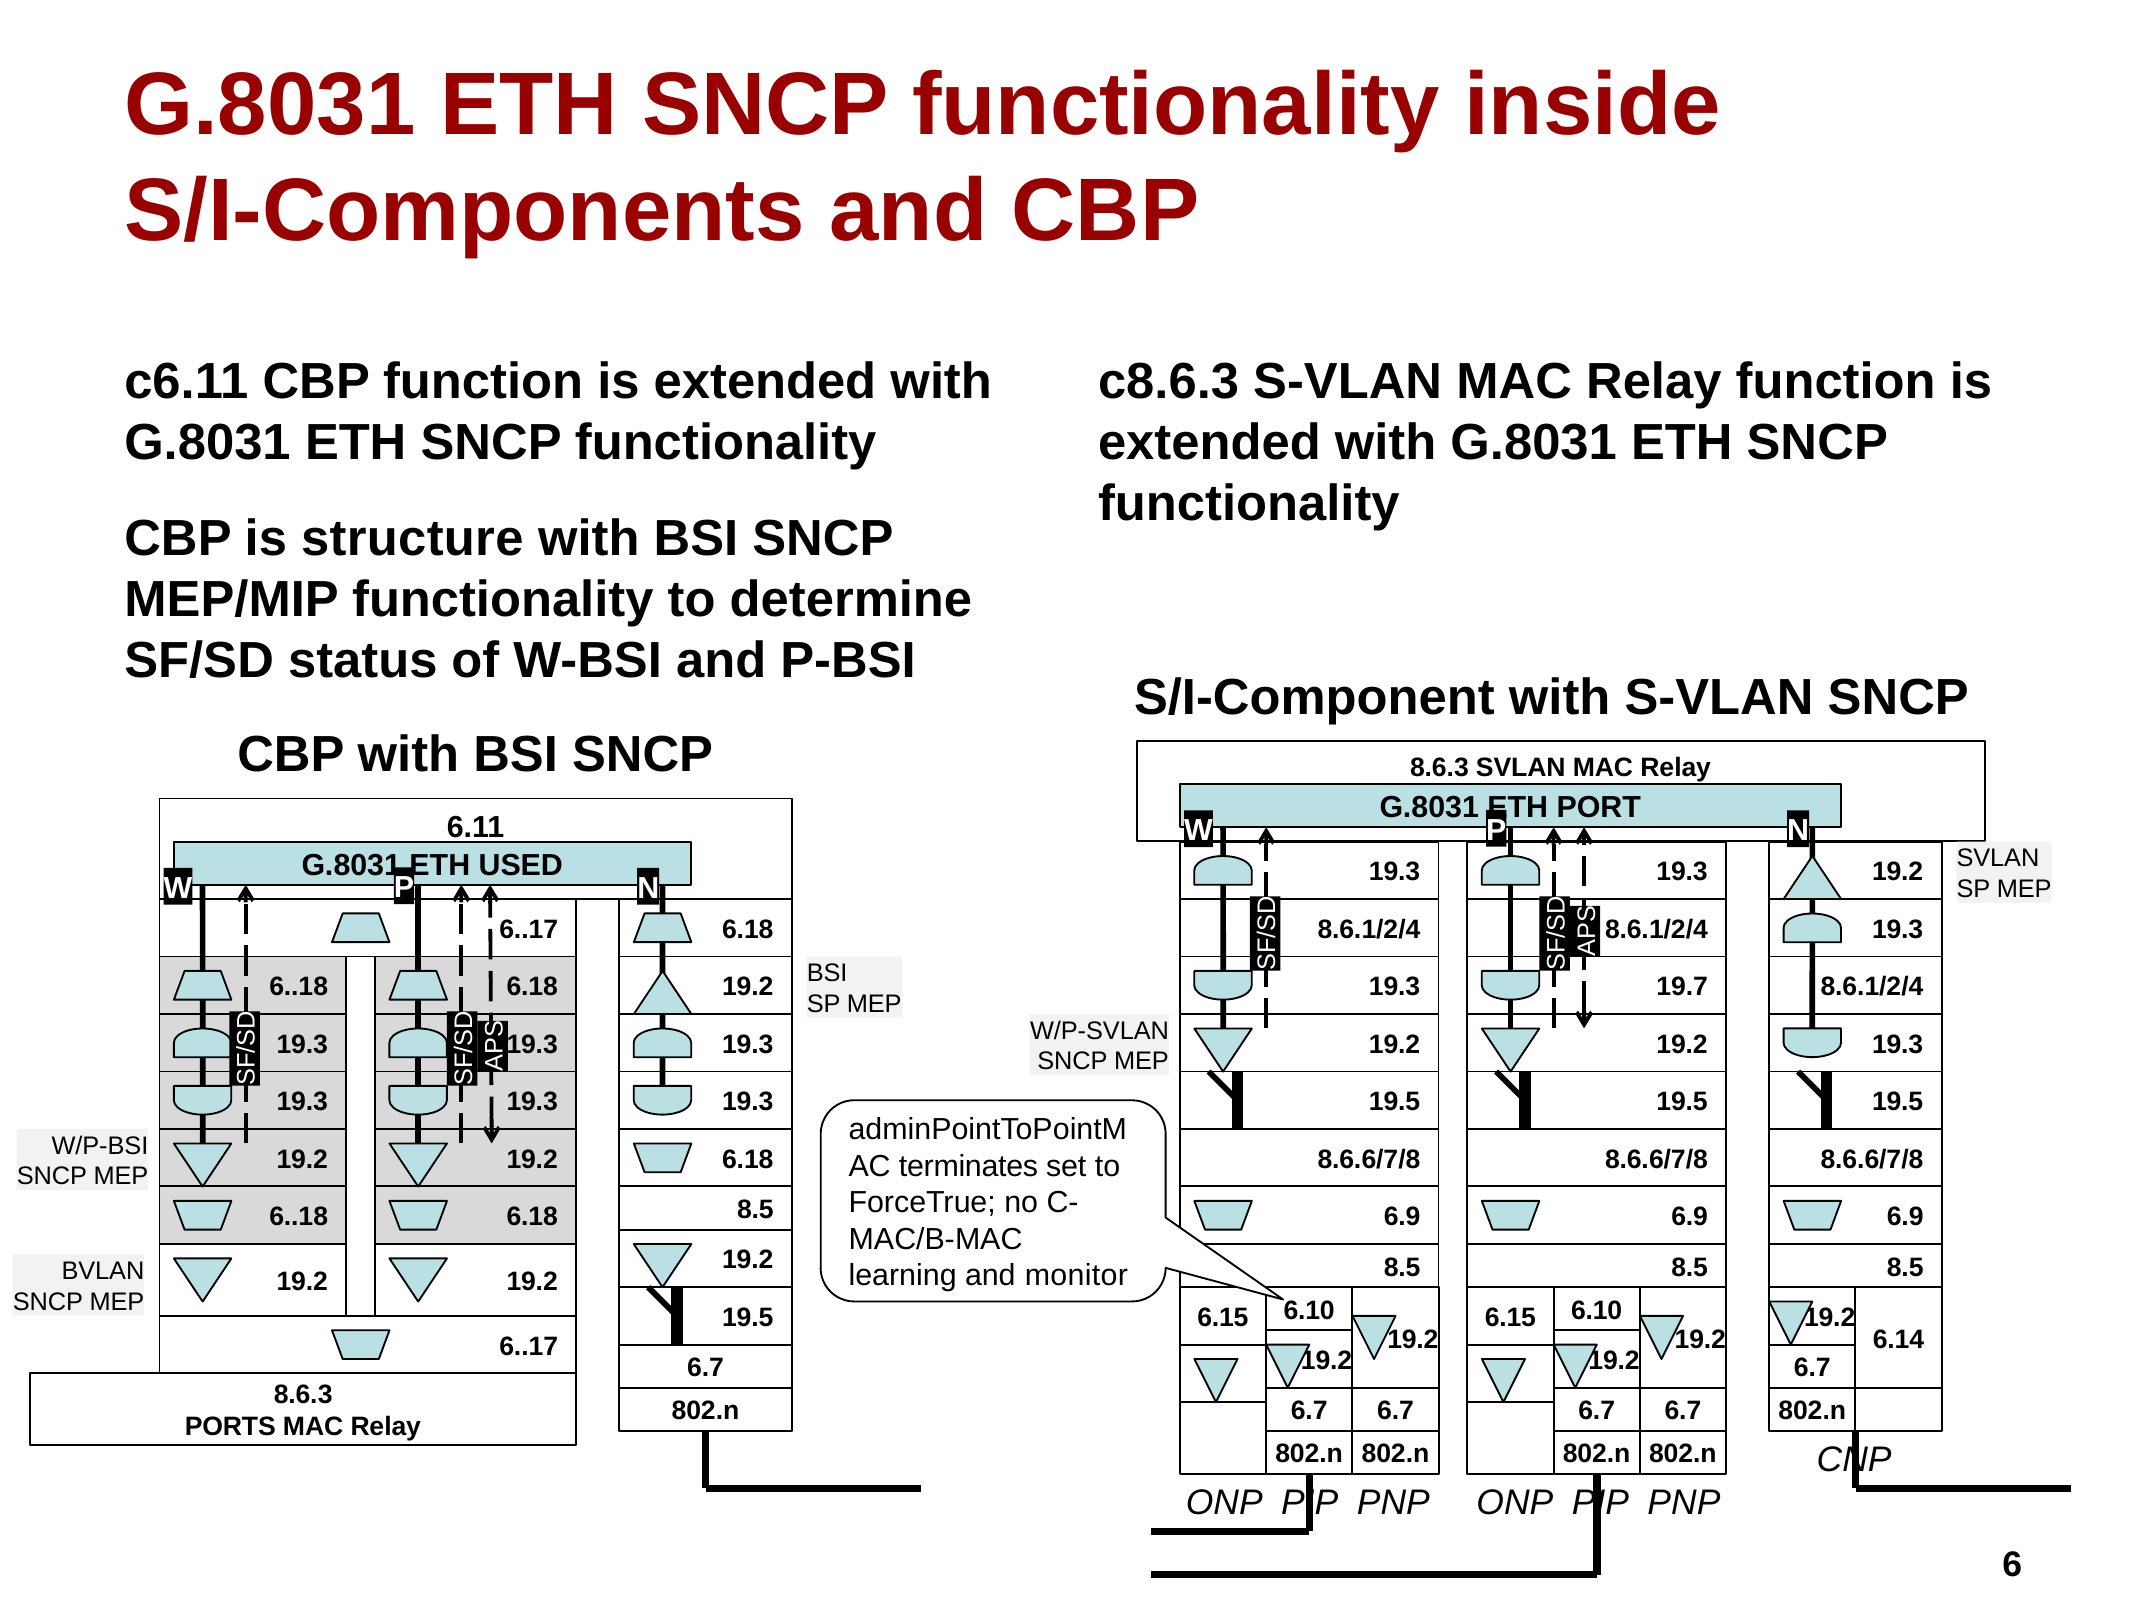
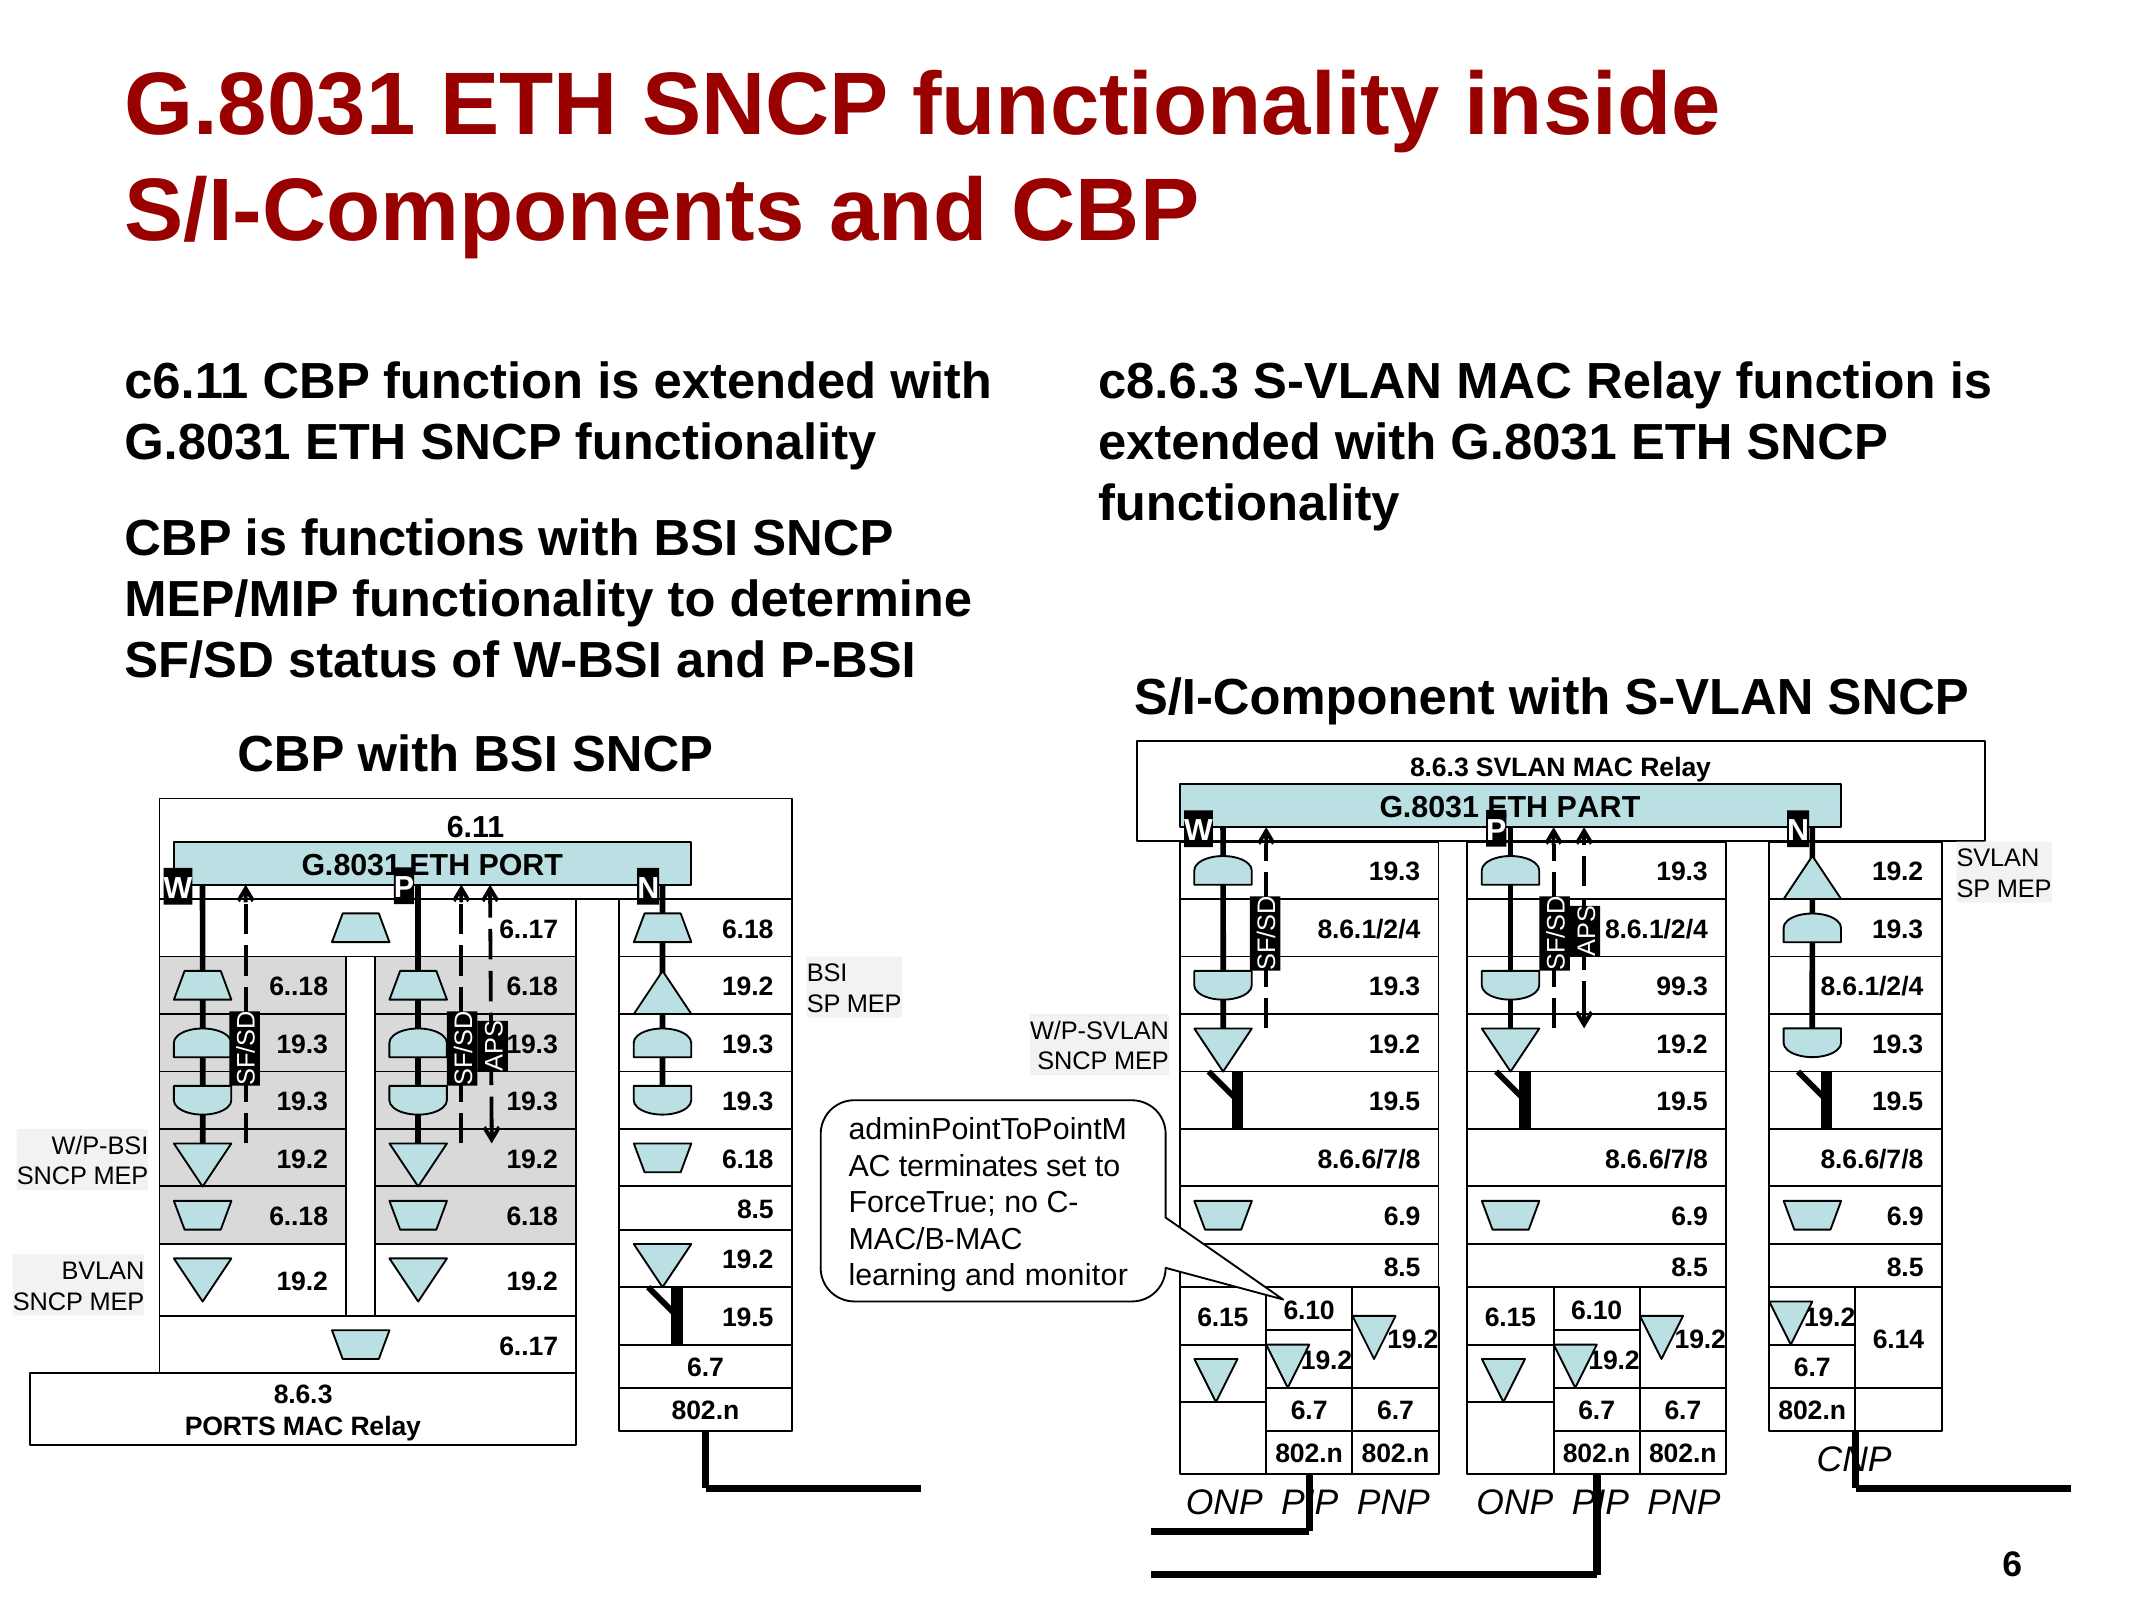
structure: structure -> functions
PORT: PORT -> PART
USED: USED -> PORT
19.7: 19.7 -> 99.3
